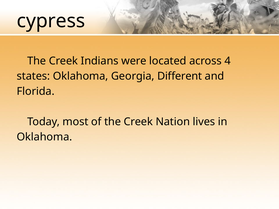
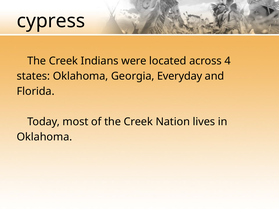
Different: Different -> Everyday
